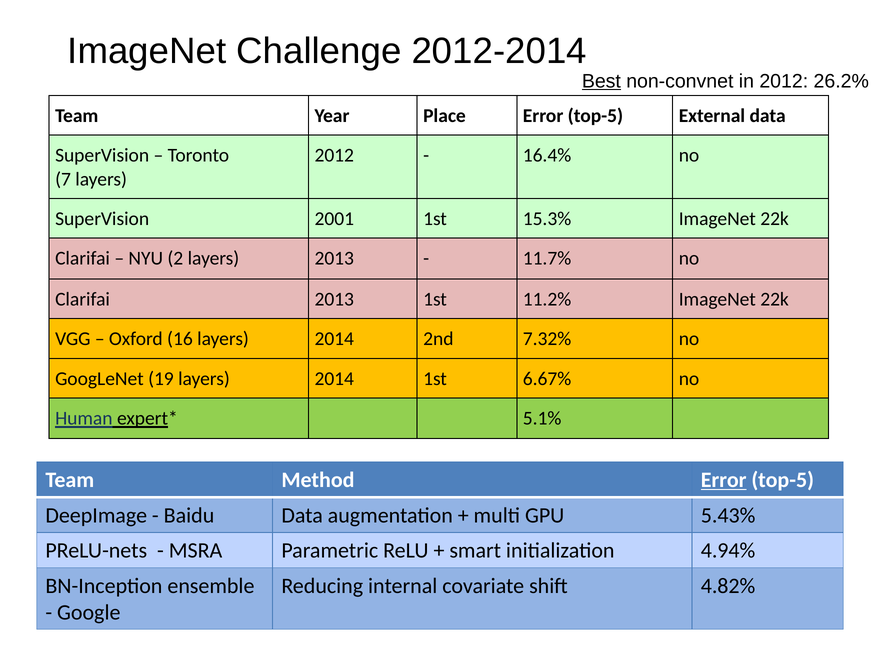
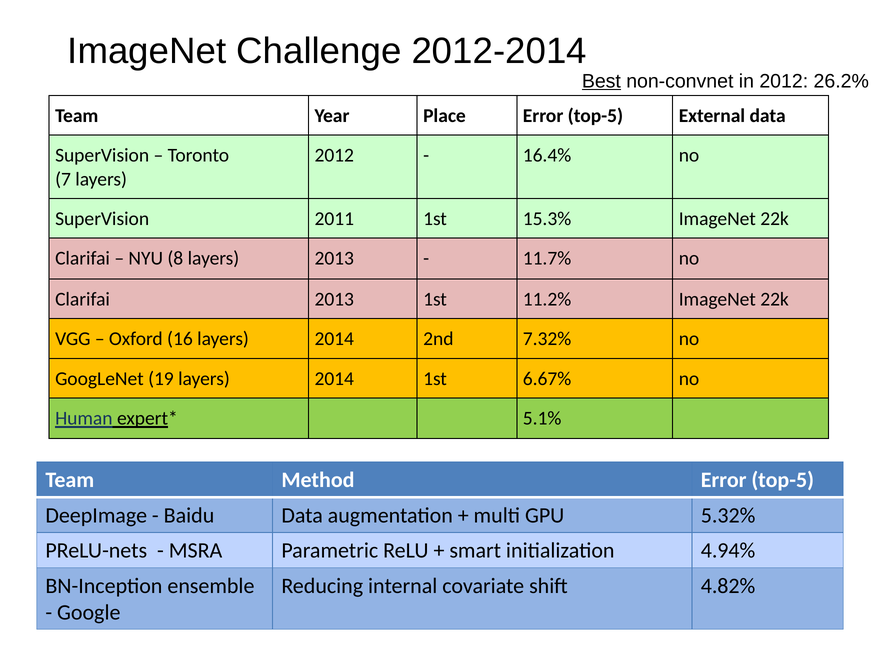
2001: 2001 -> 2011
2: 2 -> 8
Error at (724, 480) underline: present -> none
5.43%: 5.43% -> 5.32%
